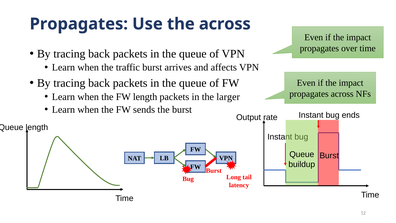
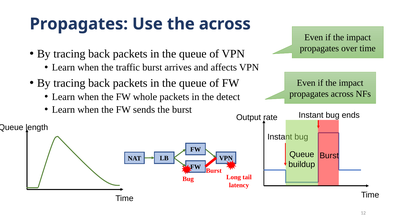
FW length: length -> whole
larger: larger -> detect
